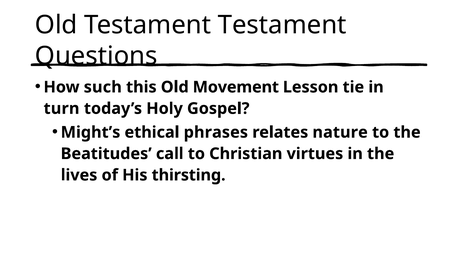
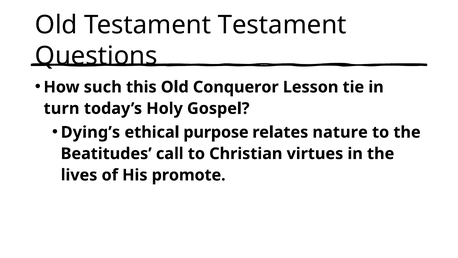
Movement: Movement -> Conqueror
Might’s: Might’s -> Dying’s
phrases: phrases -> purpose
thirsting: thirsting -> promote
